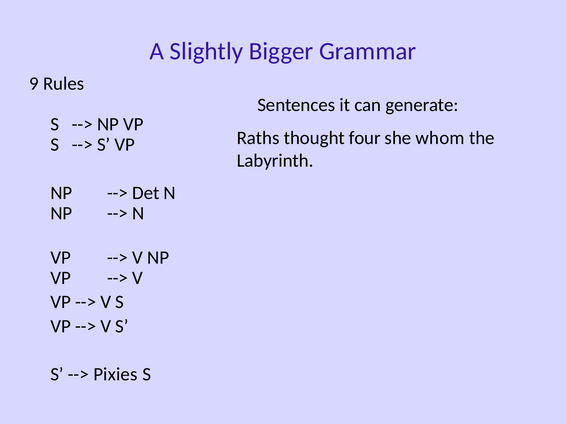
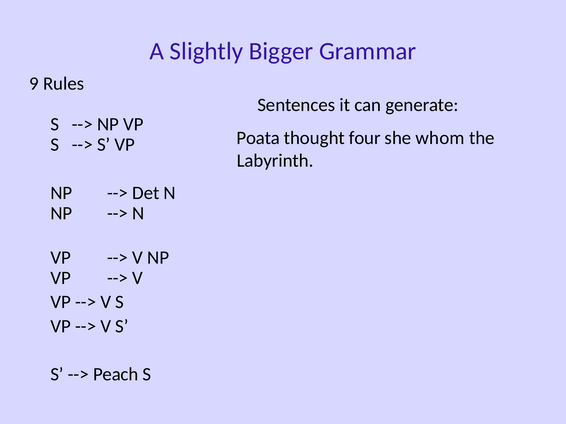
Raths: Raths -> Poata
Pixies: Pixies -> Peach
